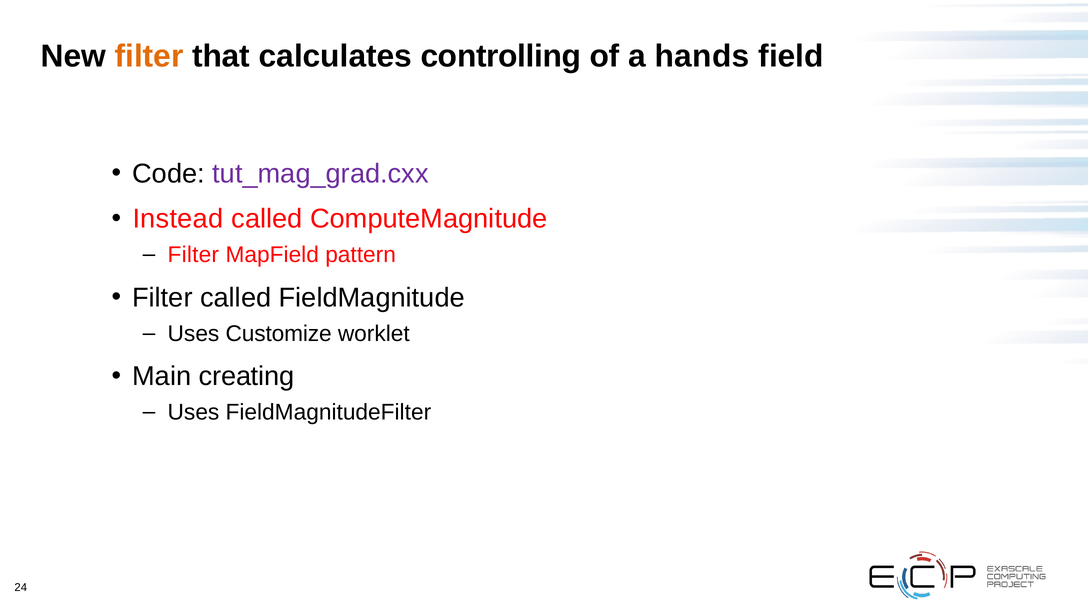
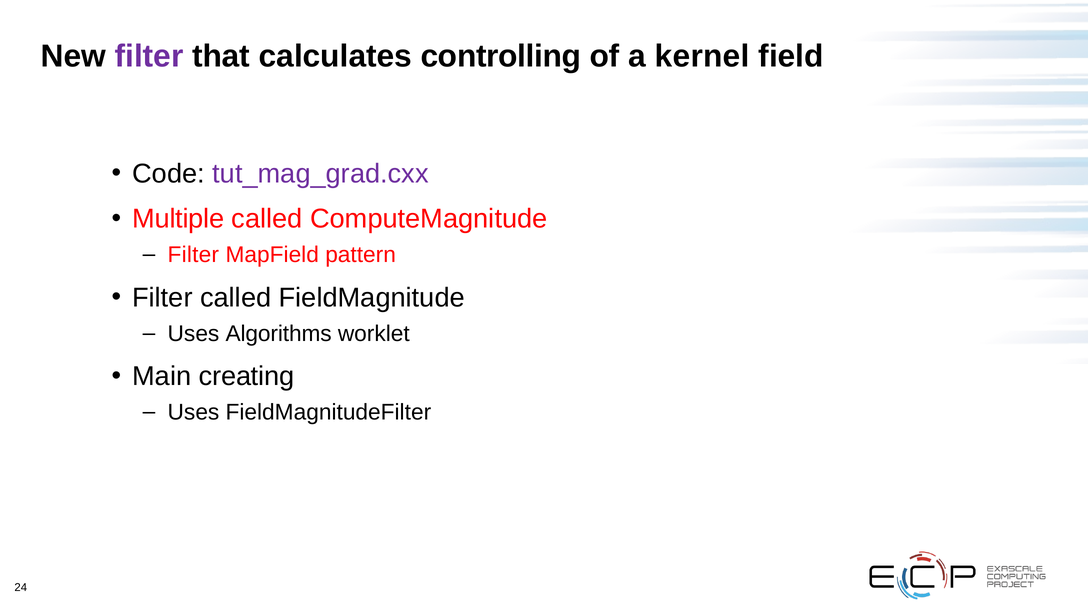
filter at (149, 56) colour: orange -> purple
hands: hands -> kernel
Instead: Instead -> Multiple
Customize: Customize -> Algorithms
